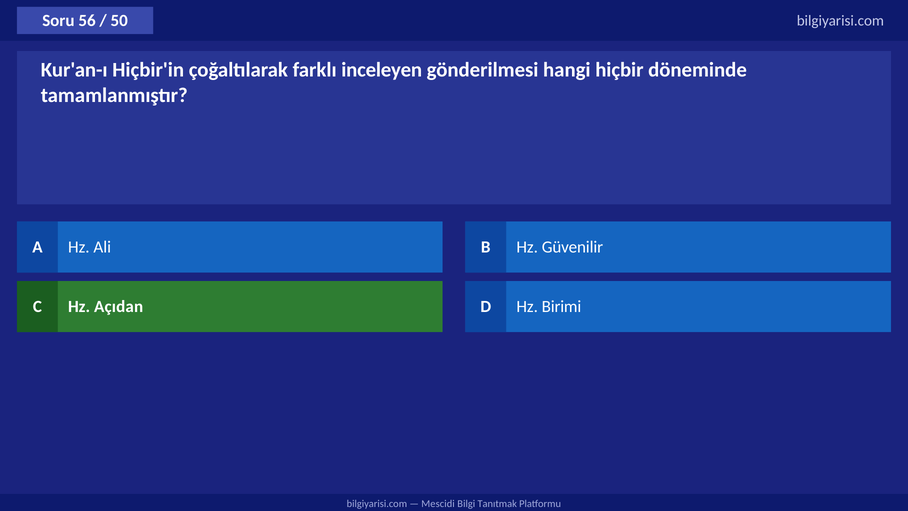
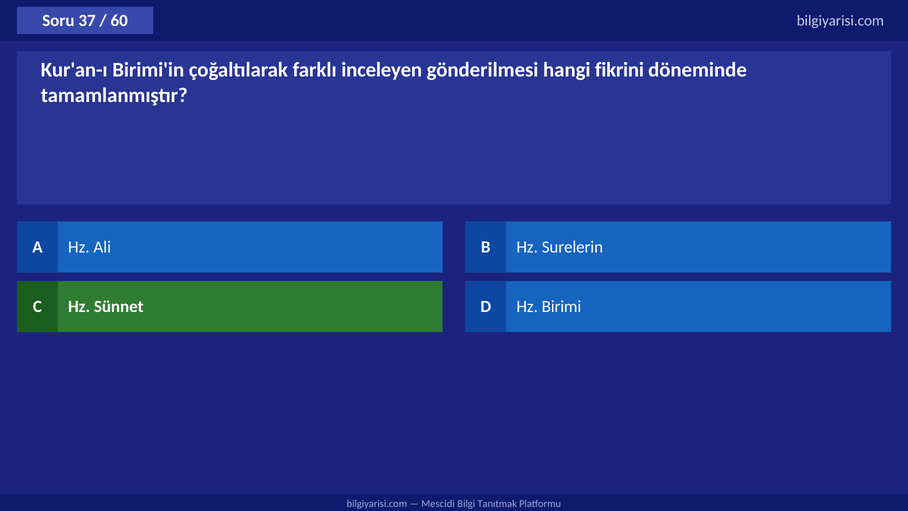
56: 56 -> 37
50: 50 -> 60
Hiçbir'in: Hiçbir'in -> Birimi'in
hiçbir: hiçbir -> fikrini
Güvenilir: Güvenilir -> Surelerin
Açıdan: Açıdan -> Sünnet
